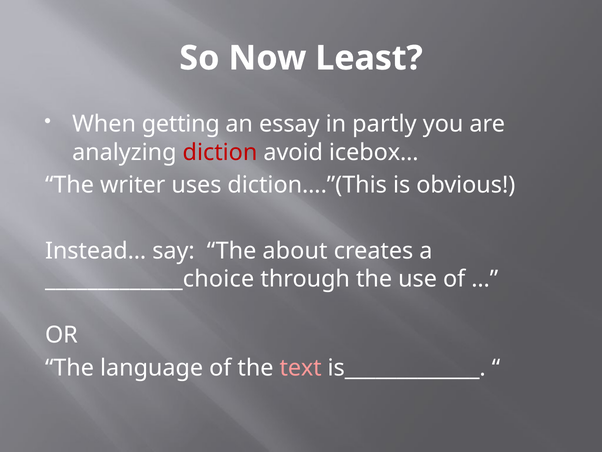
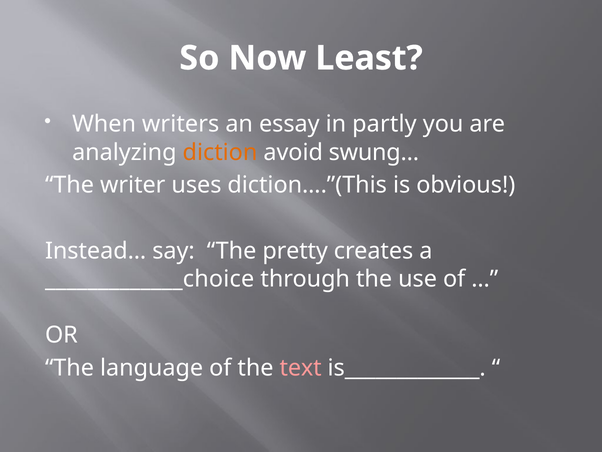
getting: getting -> writers
diction colour: red -> orange
icebox…: icebox… -> swung…
about: about -> pretty
